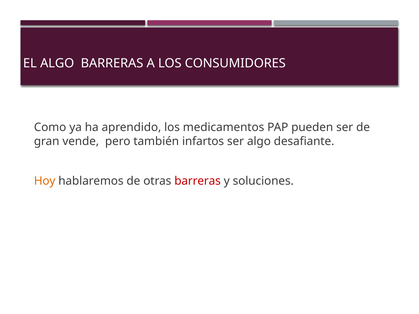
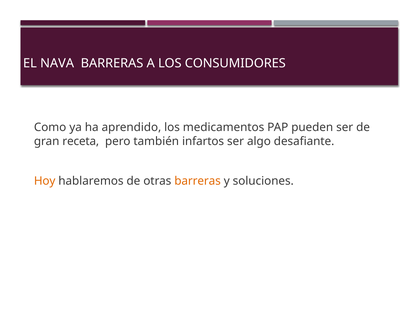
EL ALGO: ALGO -> NAVA
vende: vende -> receta
barreras at (198, 181) colour: red -> orange
